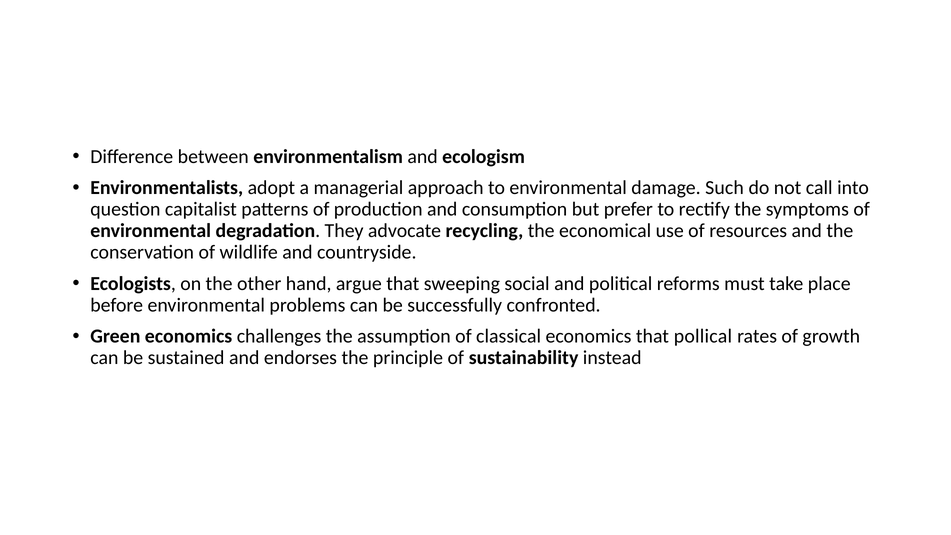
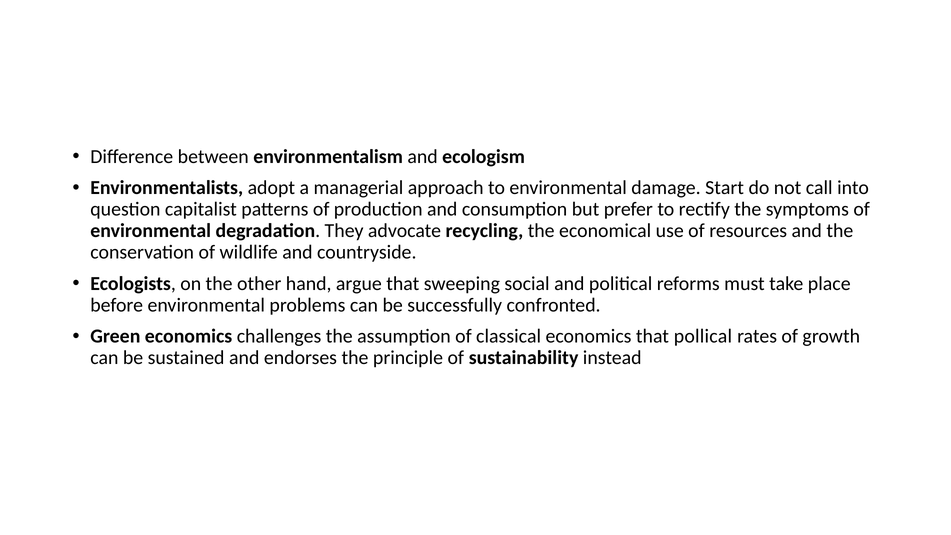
Such: Such -> Start
